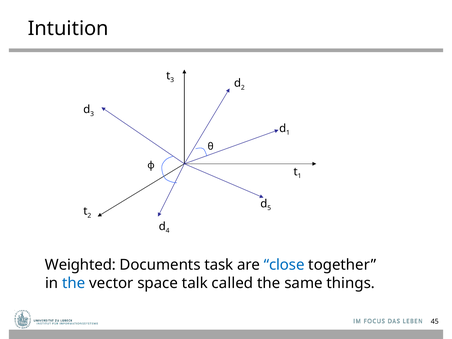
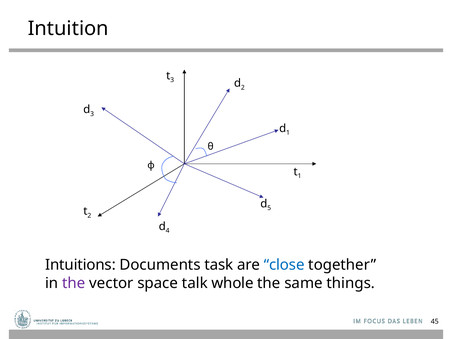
Weighted: Weighted -> Intuitions
the at (74, 283) colour: blue -> purple
called: called -> whole
